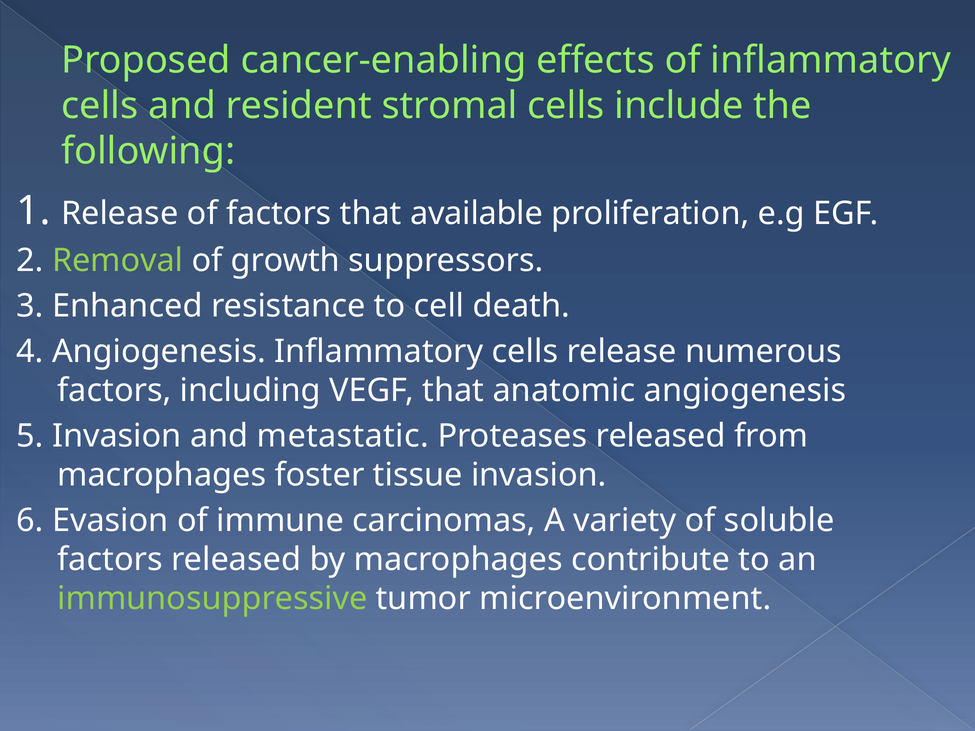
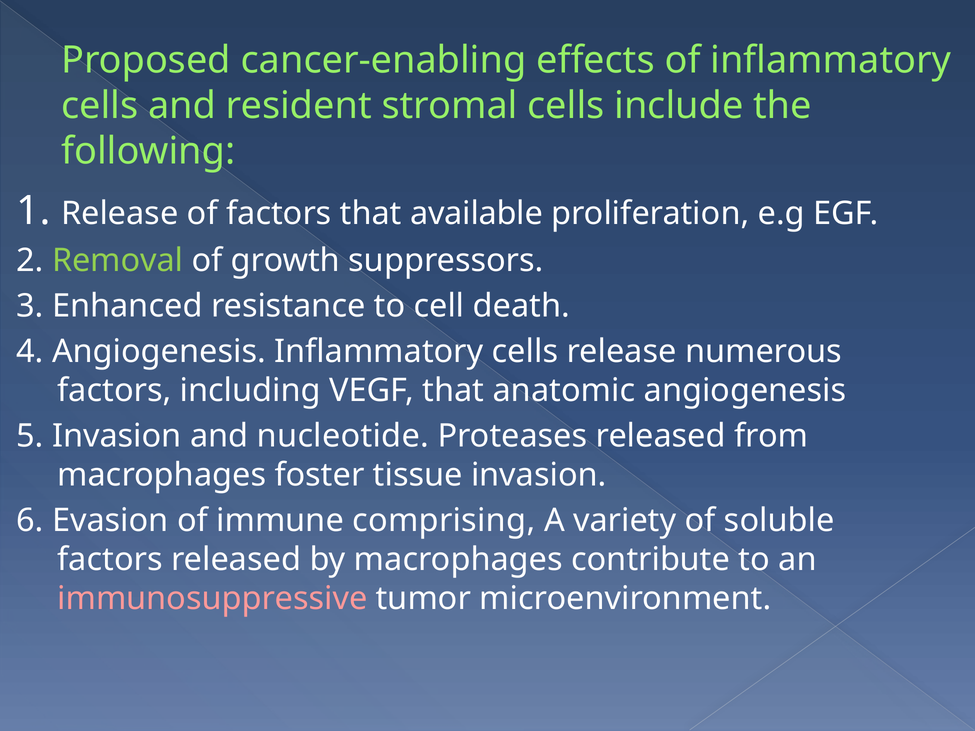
metastatic: metastatic -> nucleotide
carcinomas: carcinomas -> comprising
immunosuppressive colour: light green -> pink
